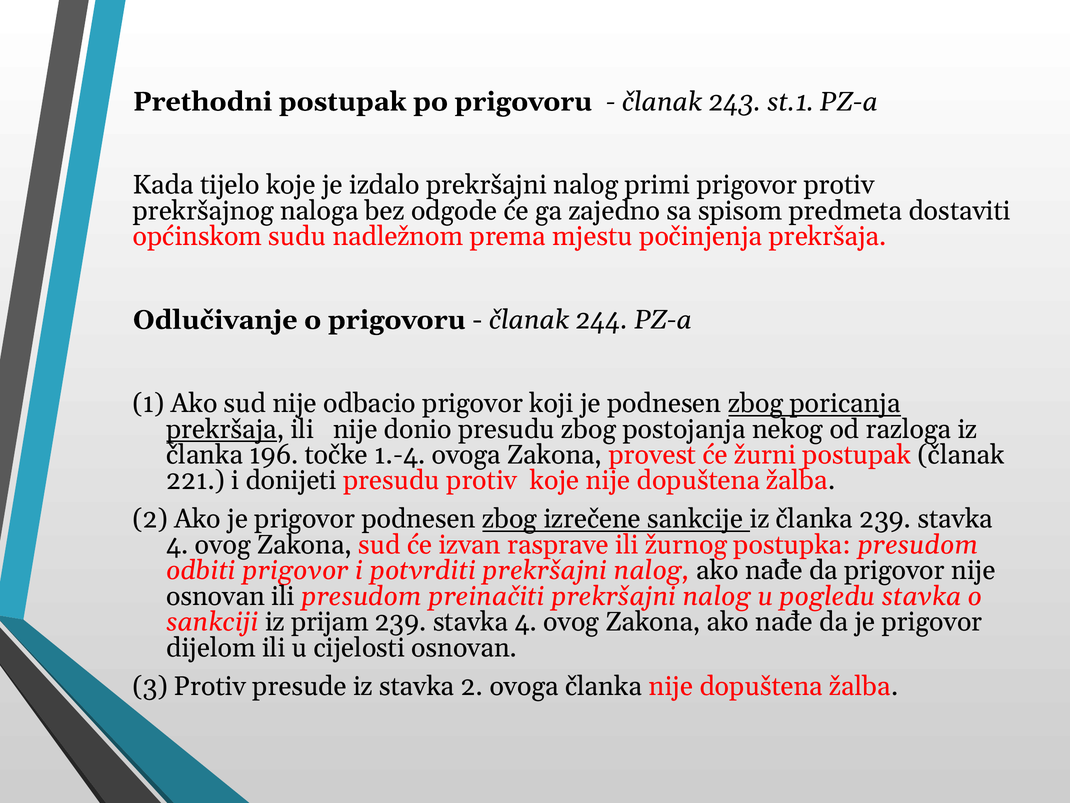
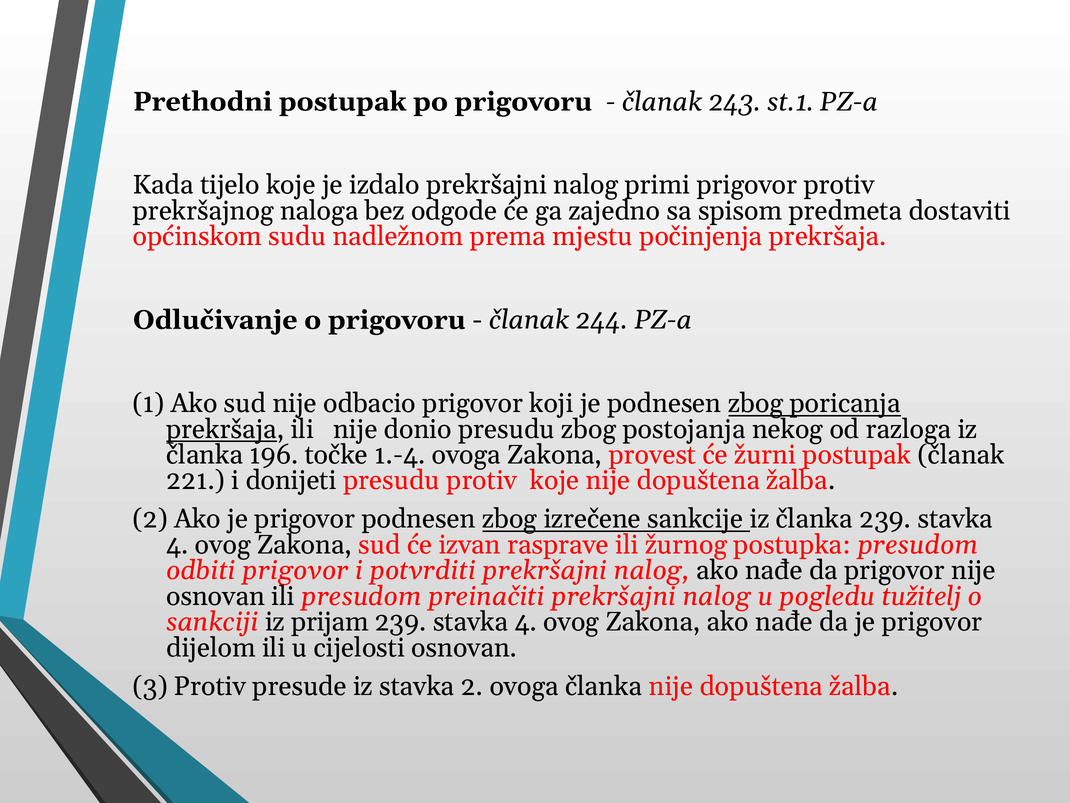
pogledu stavka: stavka -> tužitelj
